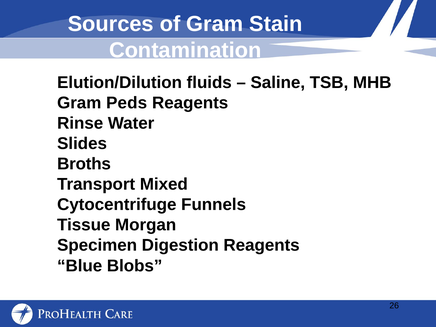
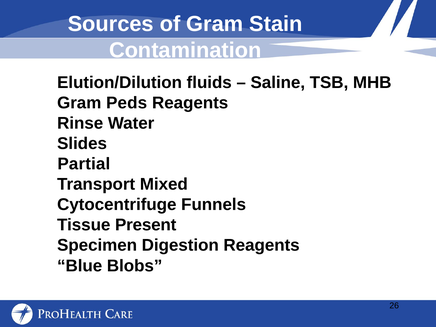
Broths: Broths -> Partial
Morgan: Morgan -> Present
